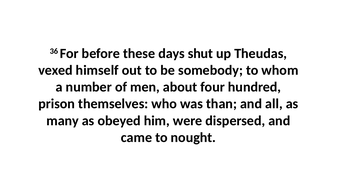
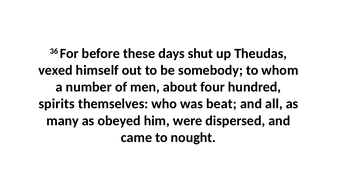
prison: prison -> spirits
than: than -> beat
